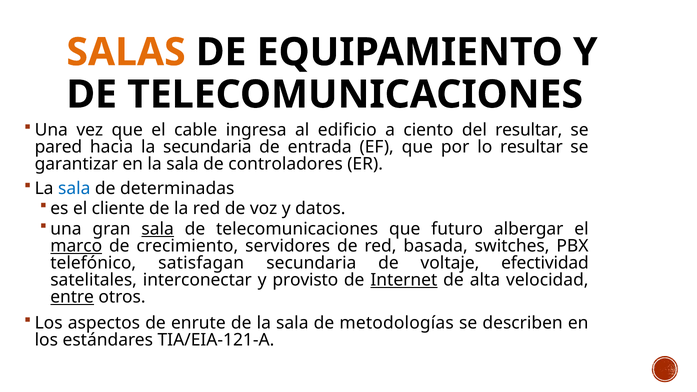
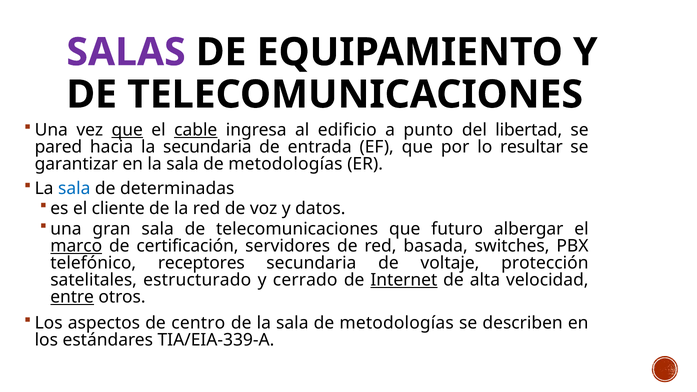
SALAS colour: orange -> purple
que at (127, 130) underline: none -> present
cable underline: none -> present
ciento: ciento -> punto
del resultar: resultar -> libertad
controladores at (286, 164): controladores -> metodologías
sala at (158, 229) underline: present -> none
crecimiento: crecimiento -> certificación
satisfagan: satisfagan -> receptores
efectividad: efectividad -> protección
interconectar: interconectar -> estructurado
provisto: provisto -> cerrado
enrute: enrute -> centro
TIA/EIA-121-A: TIA/EIA-121-A -> TIA/EIA-339-A
